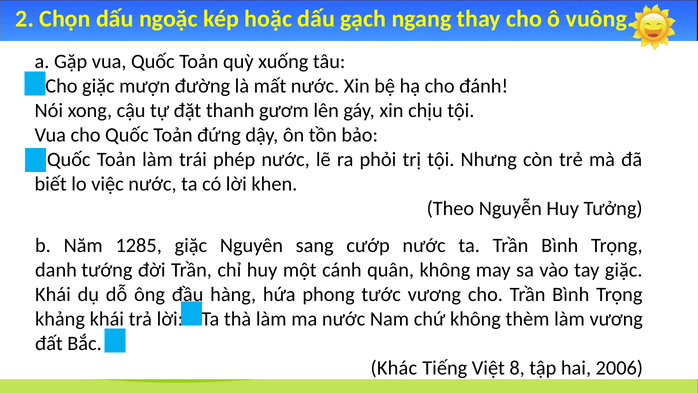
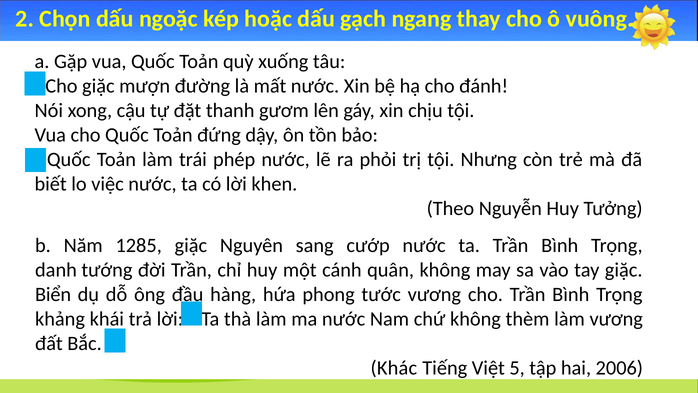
Khái at (53, 294): Khái -> Biển
8: 8 -> 5
